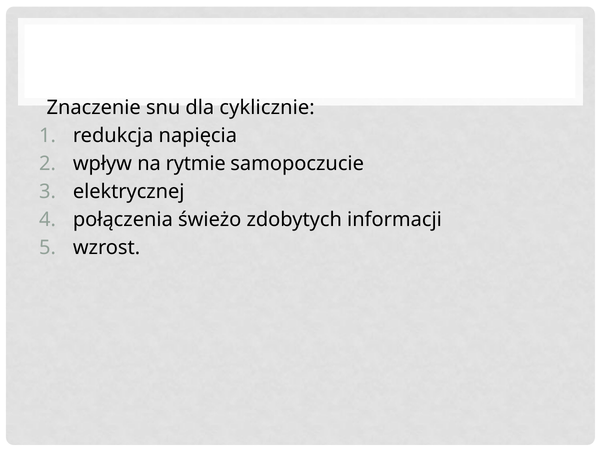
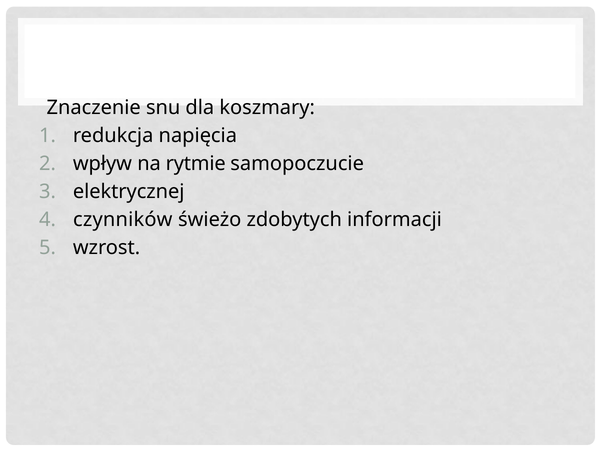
cyklicznie: cyklicznie -> koszmary
połączenia: połączenia -> czynników
